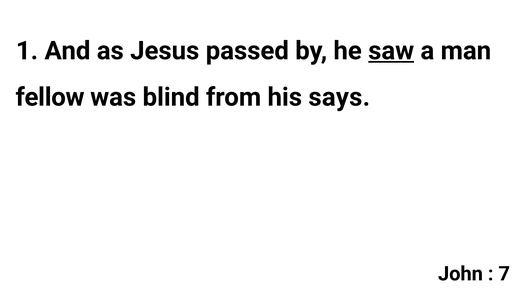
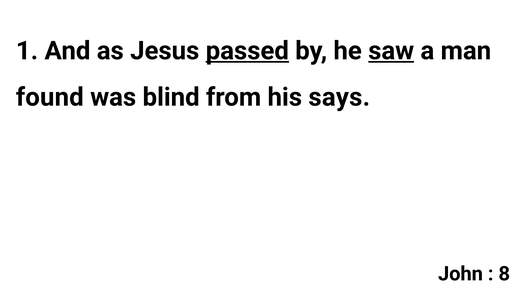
passed underline: none -> present
fellow: fellow -> found
7: 7 -> 8
